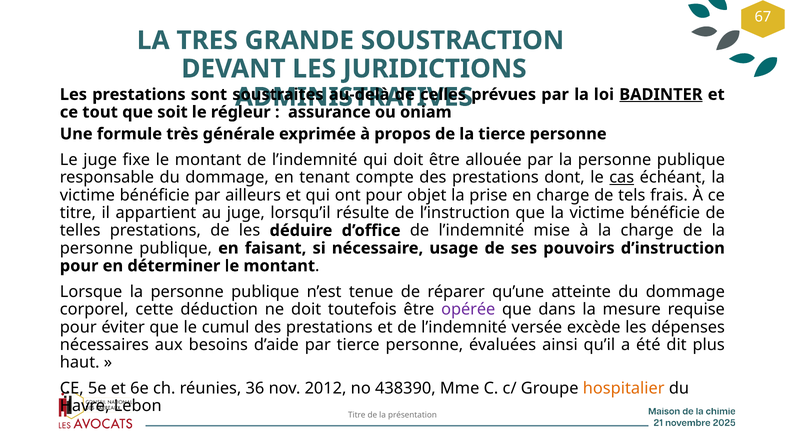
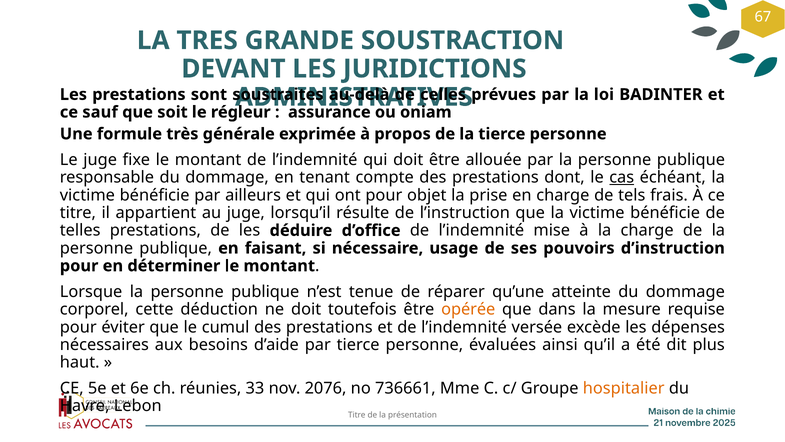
BADINTER underline: present -> none
tout: tout -> sauf
opérée colour: purple -> orange
36: 36 -> 33
2012: 2012 -> 2076
438390: 438390 -> 736661
